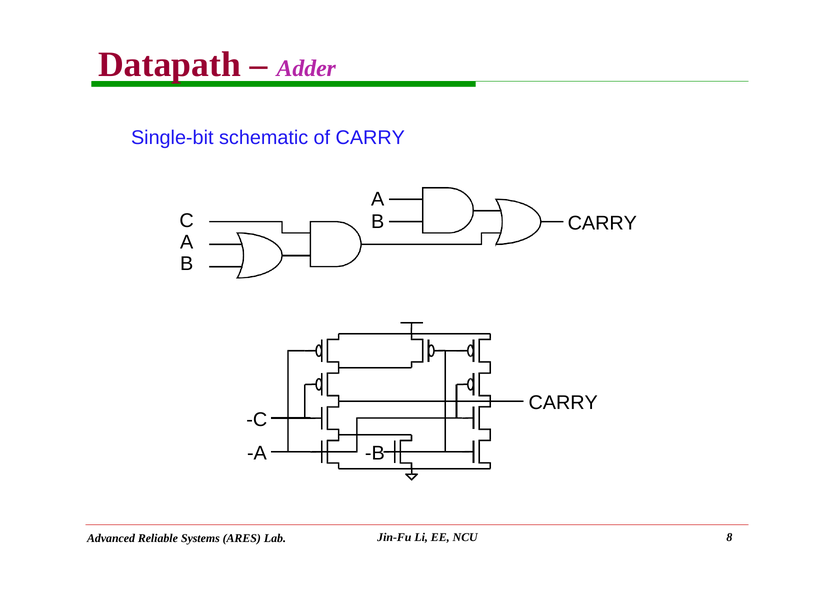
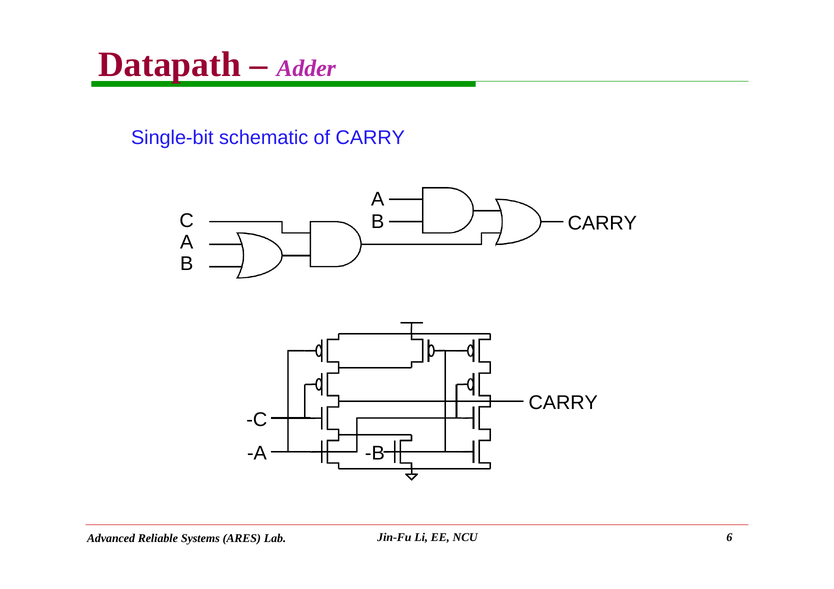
8: 8 -> 6
